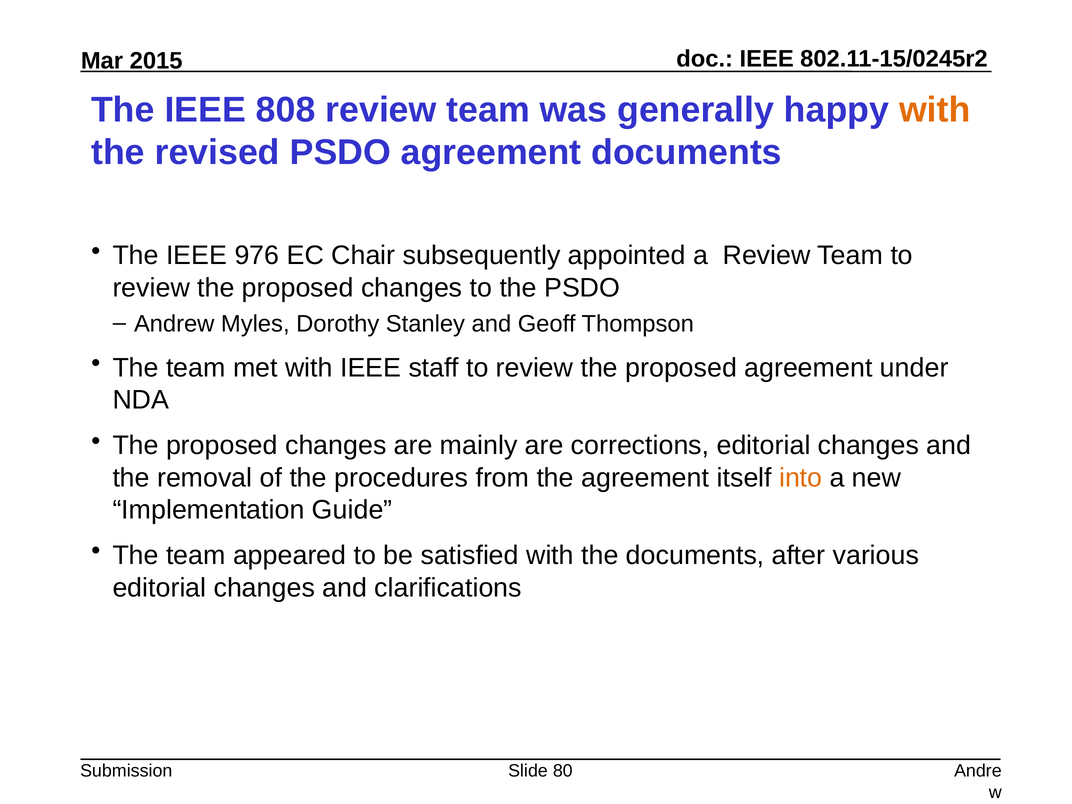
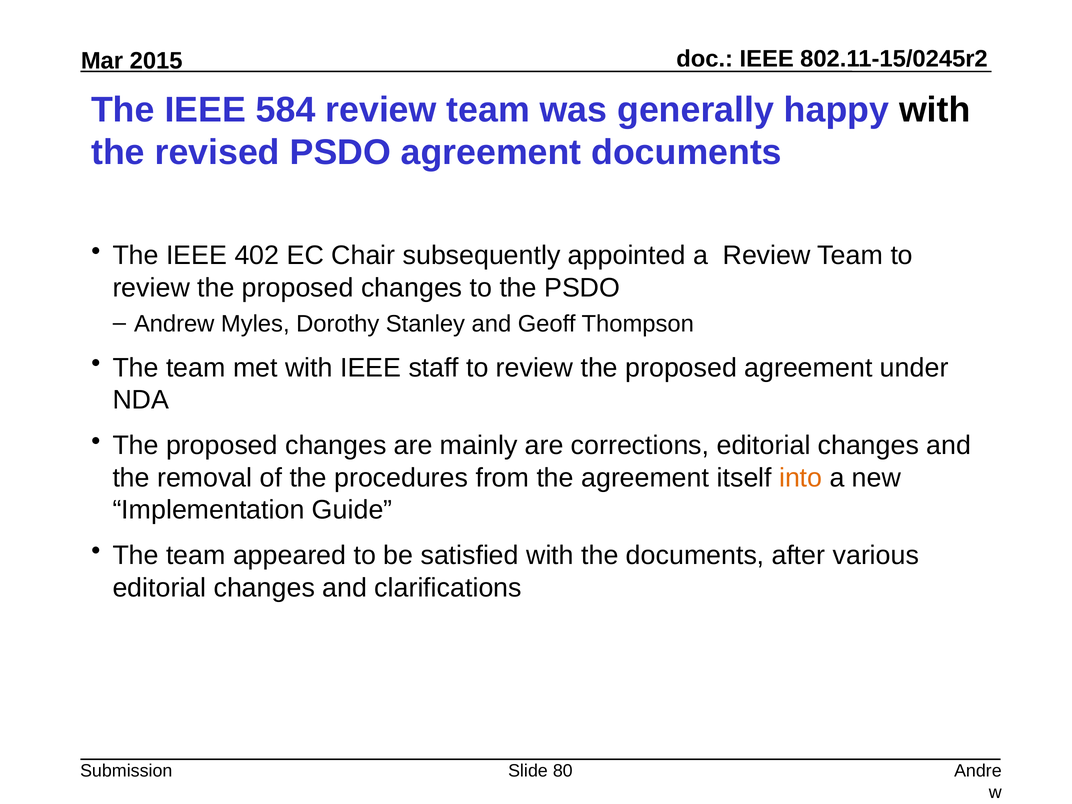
808: 808 -> 584
with at (935, 110) colour: orange -> black
976: 976 -> 402
